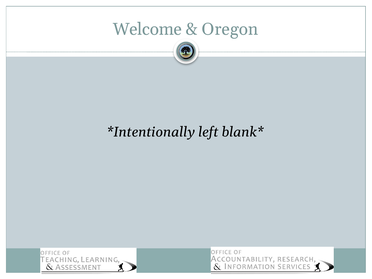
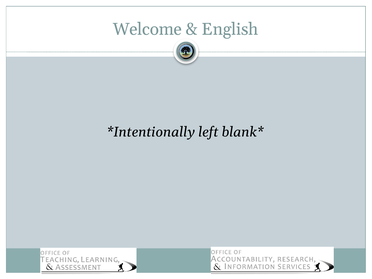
Oregon: Oregon -> English
